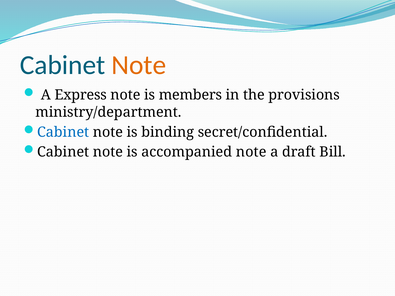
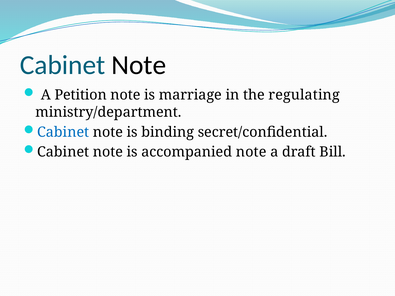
Note at (139, 65) colour: orange -> black
Express: Express -> Petition
members: members -> marriage
provisions: provisions -> regulating
